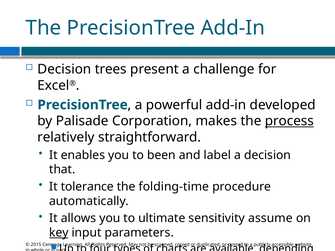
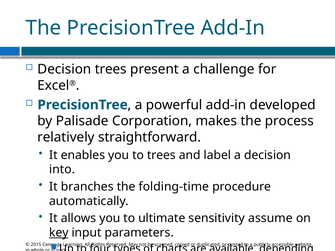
process underline: present -> none
to been: been -> trees
that: that -> into
tolerance: tolerance -> branches
